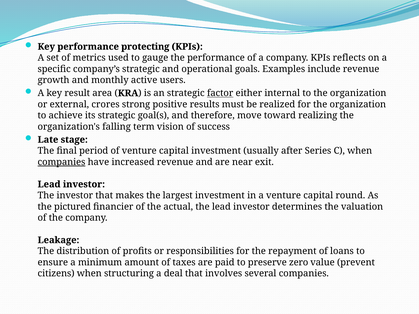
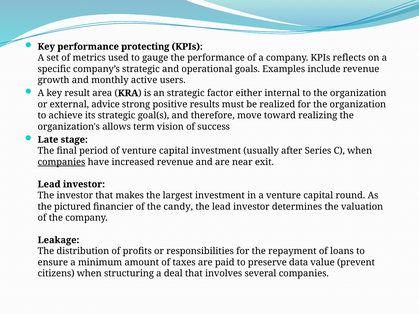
factor underline: present -> none
crores: crores -> advice
falling: falling -> allows
actual: actual -> candy
zero: zero -> data
